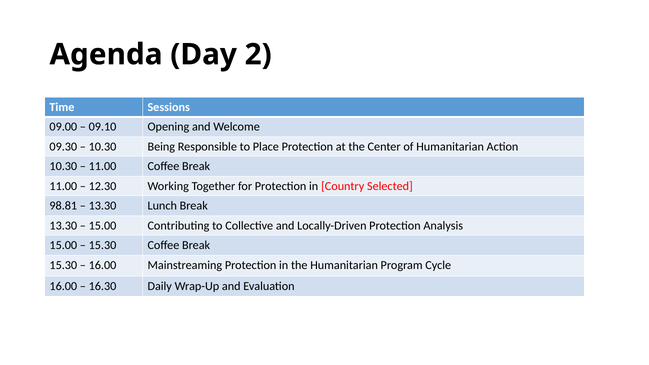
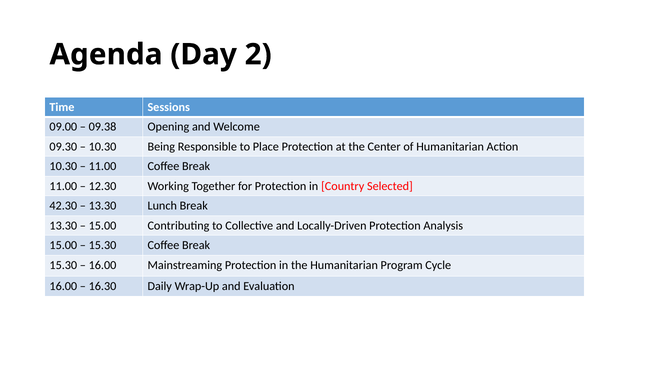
09.10: 09.10 -> 09.38
98.81: 98.81 -> 42.30
